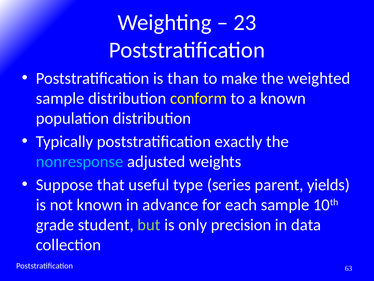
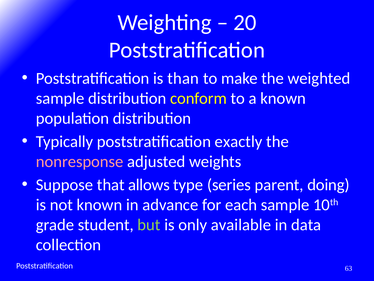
23: 23 -> 20
nonresponse colour: light blue -> pink
useful: useful -> allows
yields: yields -> doing
precision: precision -> available
